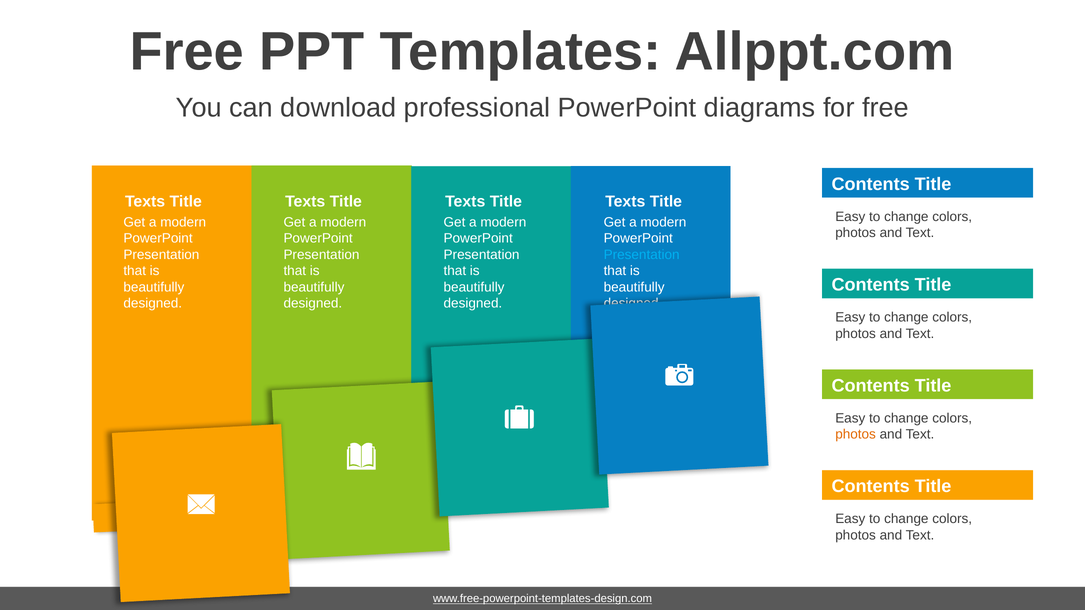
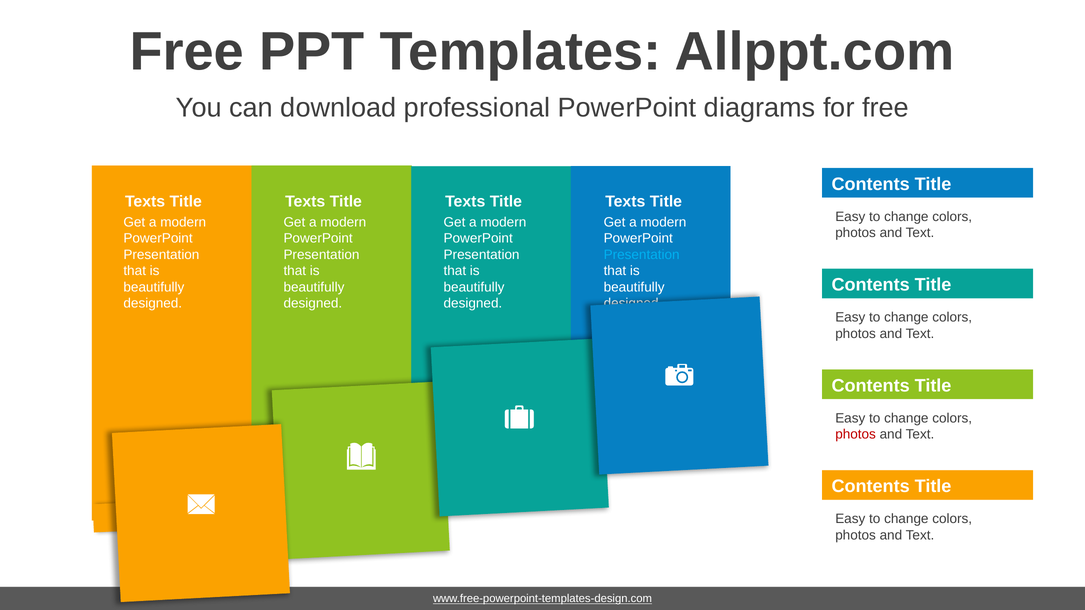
photos at (856, 435) colour: orange -> red
